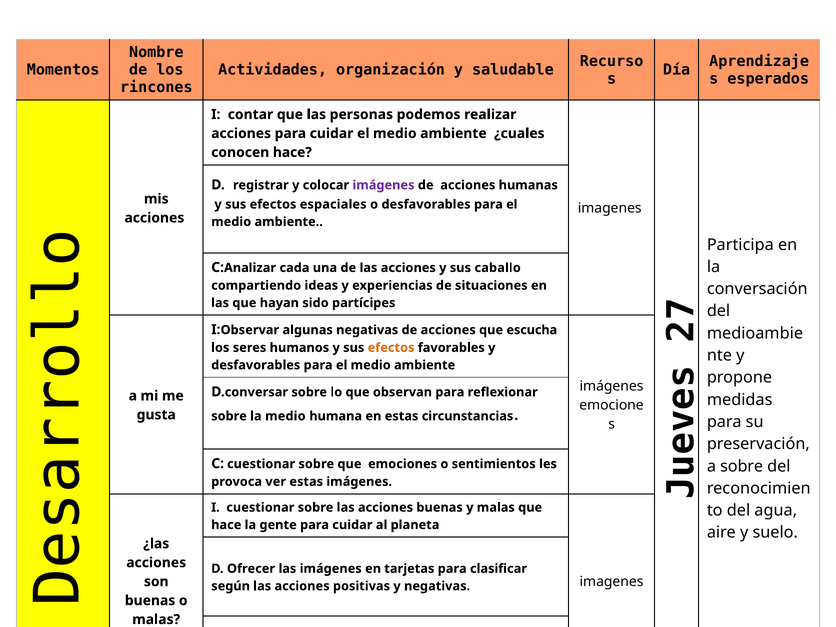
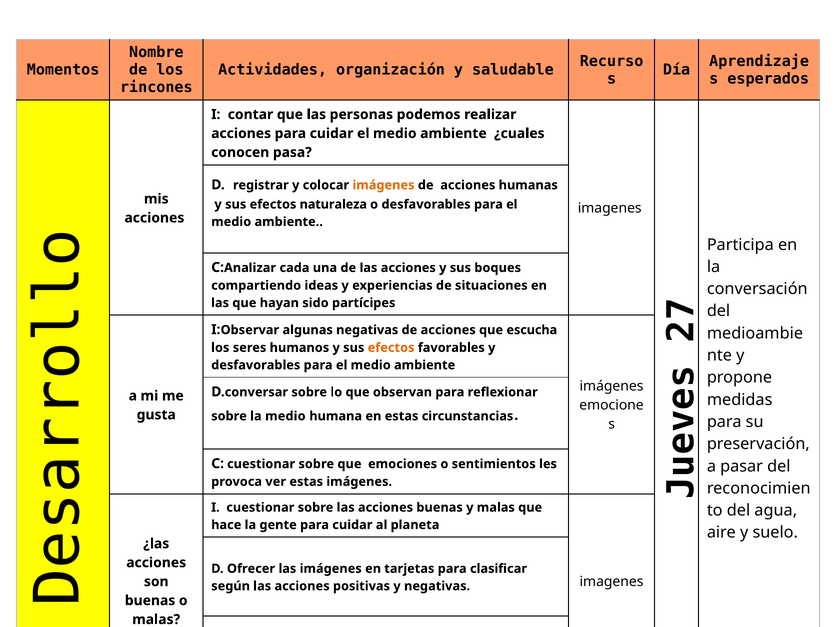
conocen hace: hace -> pasa
imágenes at (383, 185) colour: purple -> orange
espaciales: espaciales -> naturaleza
caballo: caballo -> boques
a sobre: sobre -> pasar
